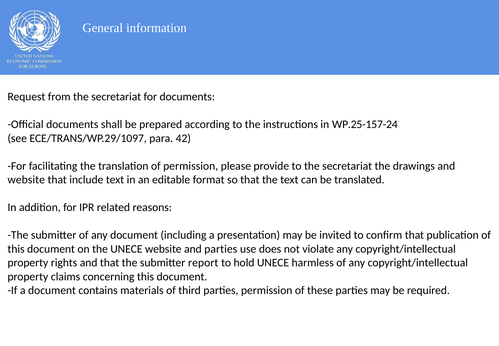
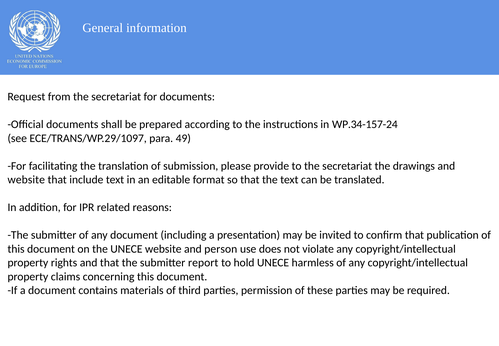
WP.25-157-24: WP.25-157-24 -> WP.34-157-24
42: 42 -> 49
of permission: permission -> submission
and parties: parties -> person
